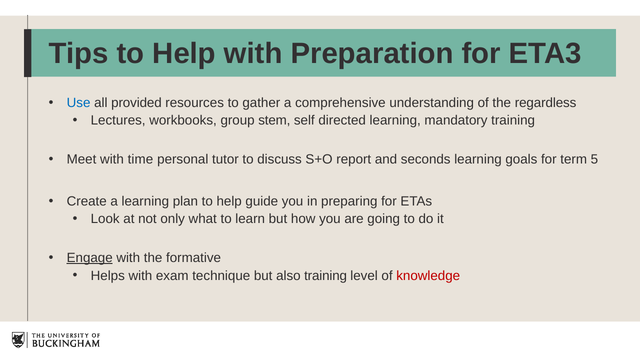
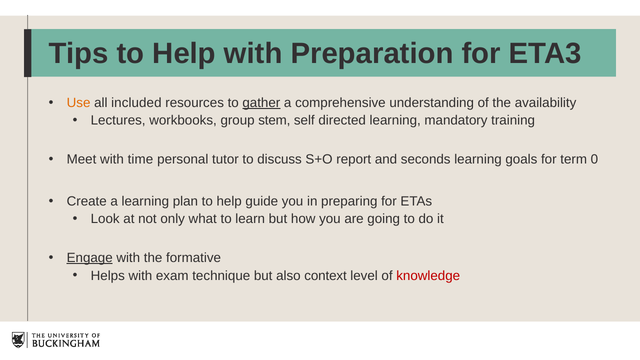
Use colour: blue -> orange
provided: provided -> included
gather underline: none -> present
regardless: regardless -> availability
5: 5 -> 0
also training: training -> context
